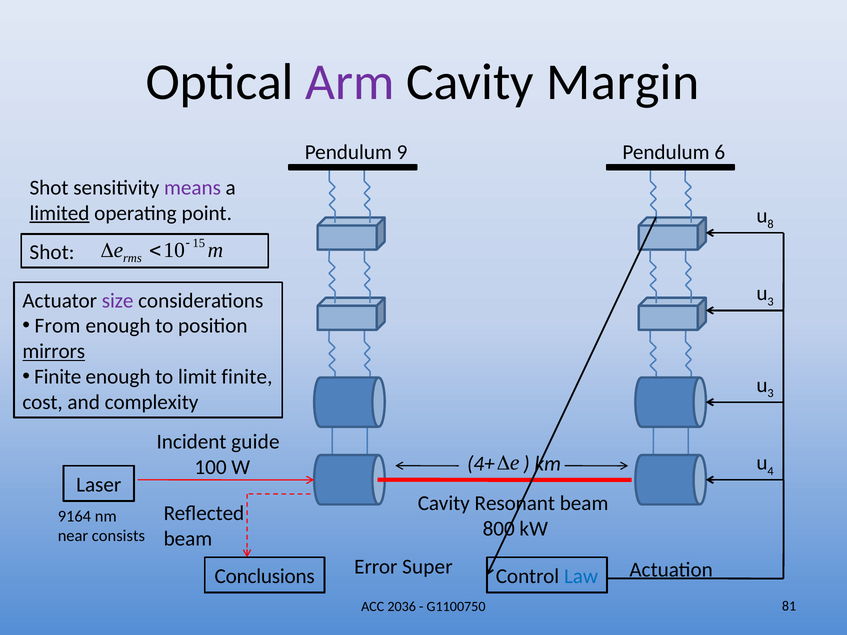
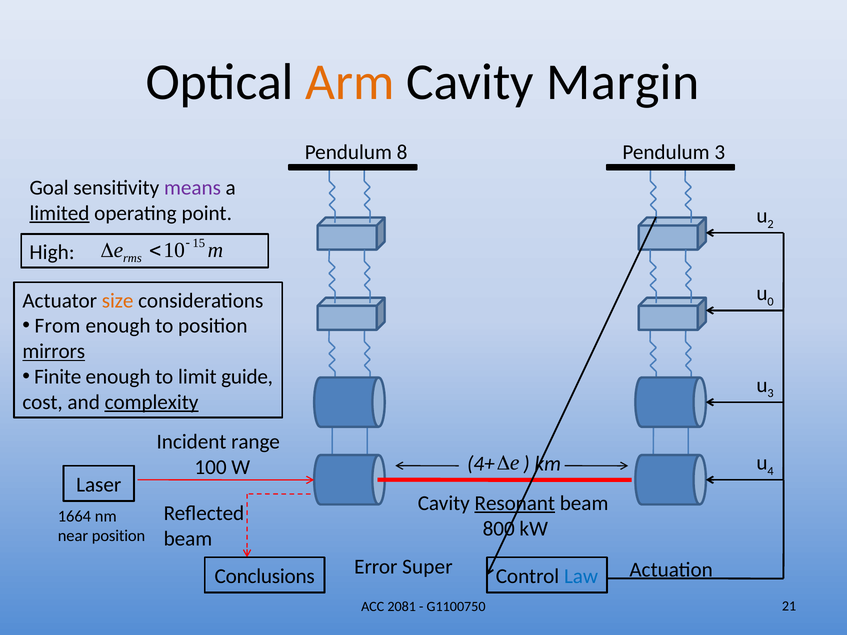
Arm colour: purple -> orange
9: 9 -> 8
Pendulum 6: 6 -> 3
Shot at (49, 188): Shot -> Goal
8: 8 -> 2
Shot at (52, 252): Shot -> High
3 at (771, 302): 3 -> 0
size colour: purple -> orange
limit finite: finite -> guide
complexity underline: none -> present
guide: guide -> range
Resonant underline: none -> present
9164: 9164 -> 1664
near consists: consists -> position
2036: 2036 -> 2081
81: 81 -> 21
